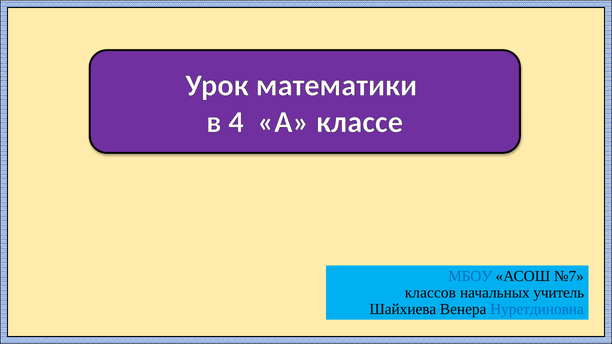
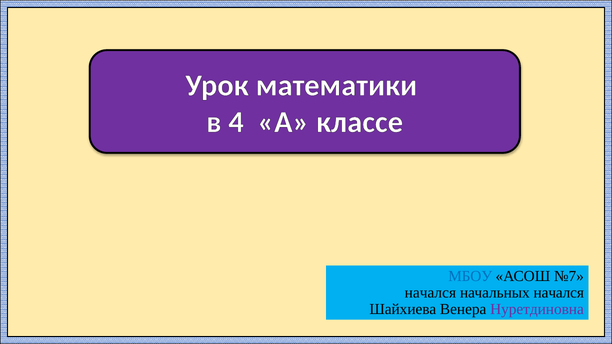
классов at (430, 293): классов -> начался
начальных учитель: учитель -> начался
Нуретдиновна colour: blue -> purple
